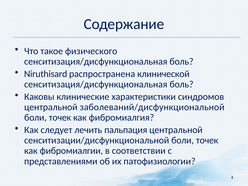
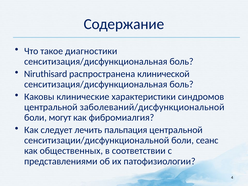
физического: физического -> диагностики
точек at (60, 118): точек -> могут
сенситизации/дисфункциональной боли точек: точек -> сеанс
фибромиалгии: фибромиалгии -> общественных
